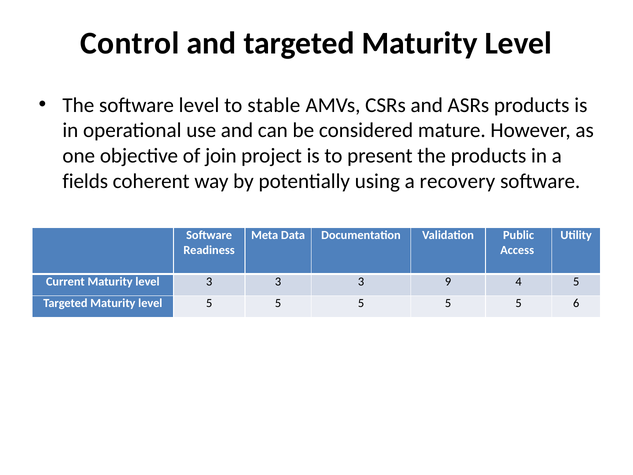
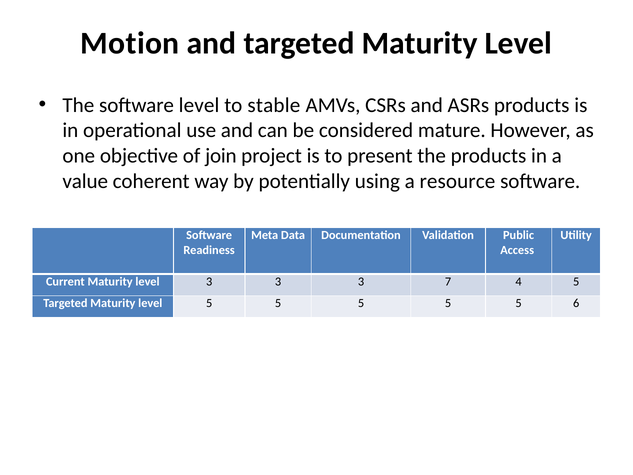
Control: Control -> Motion
fields: fields -> value
recovery: recovery -> resource
9: 9 -> 7
